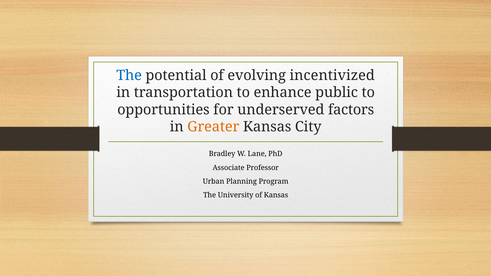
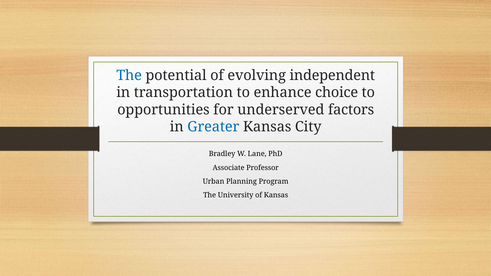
incentivized: incentivized -> independent
public: public -> choice
Greater colour: orange -> blue
